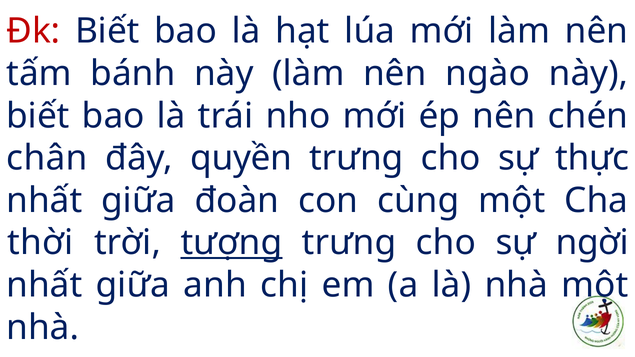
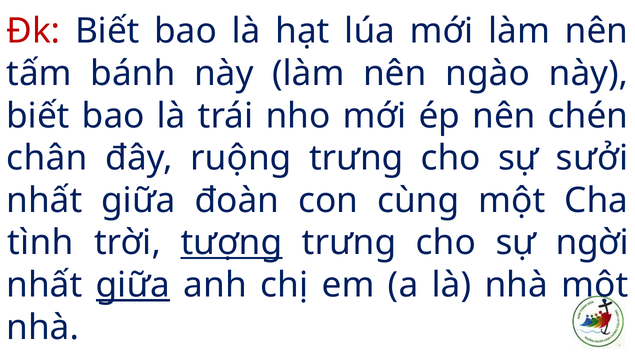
quyền: quyền -> ruộng
thực: thực -> sưởi
thời: thời -> tình
giữa at (133, 285) underline: none -> present
